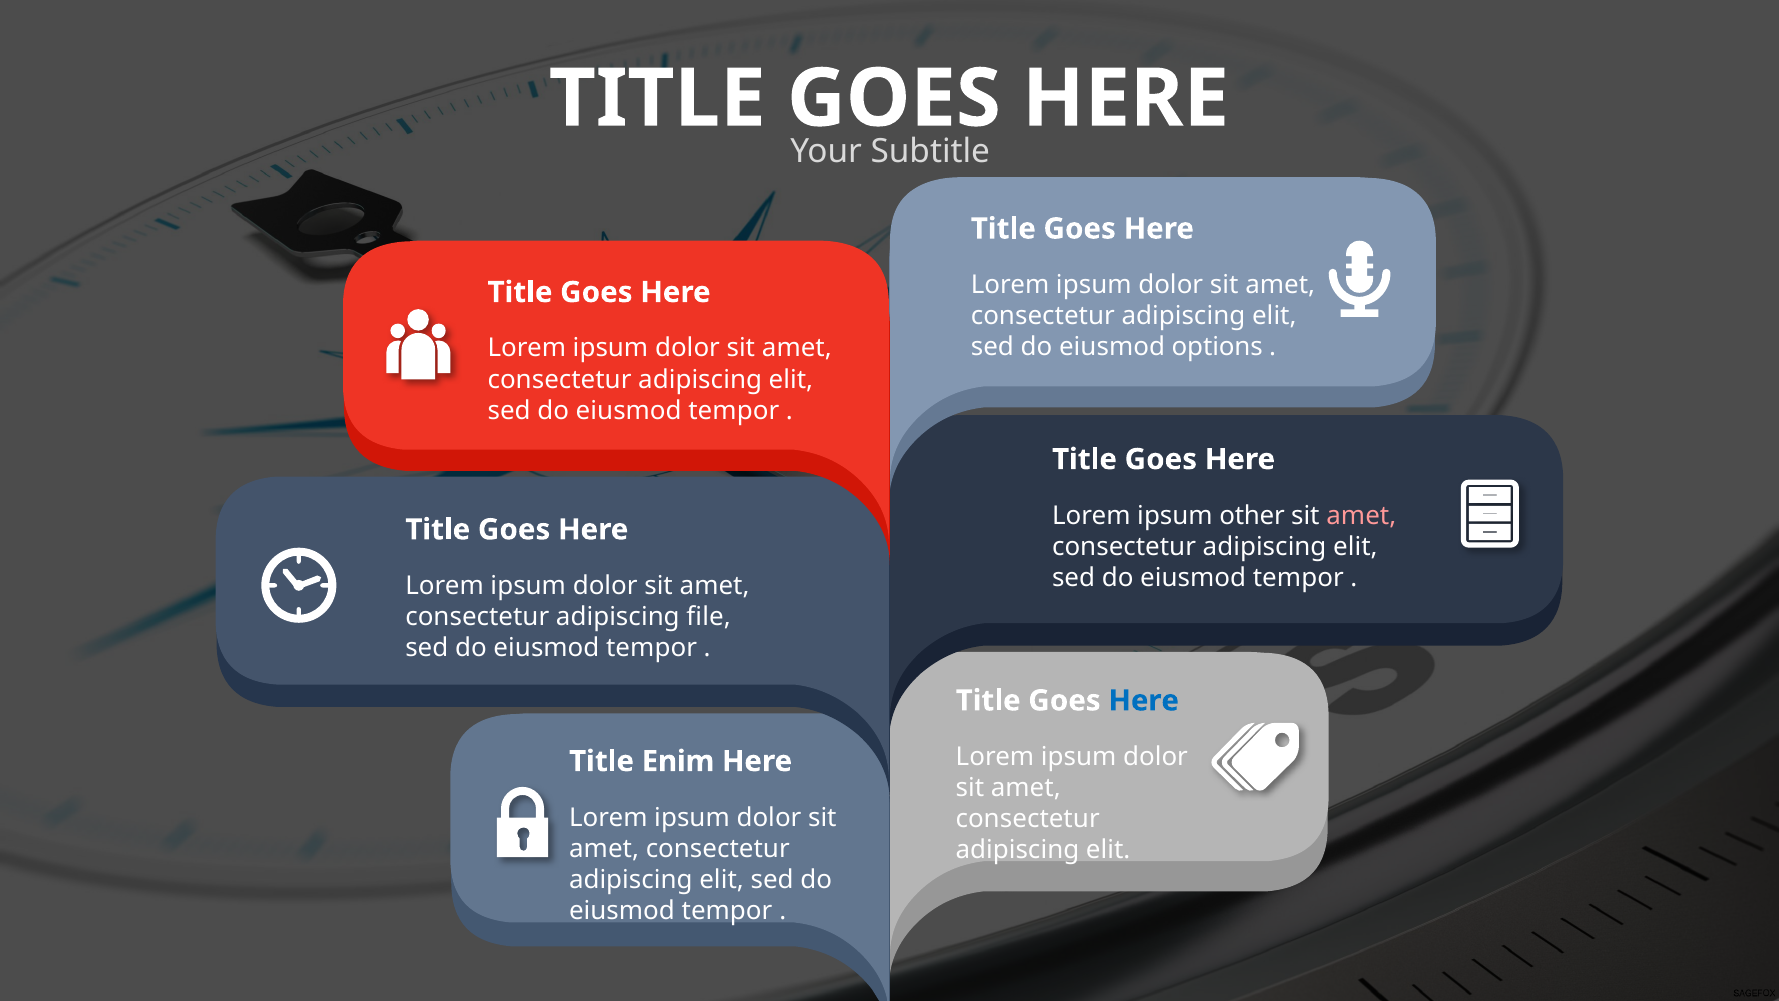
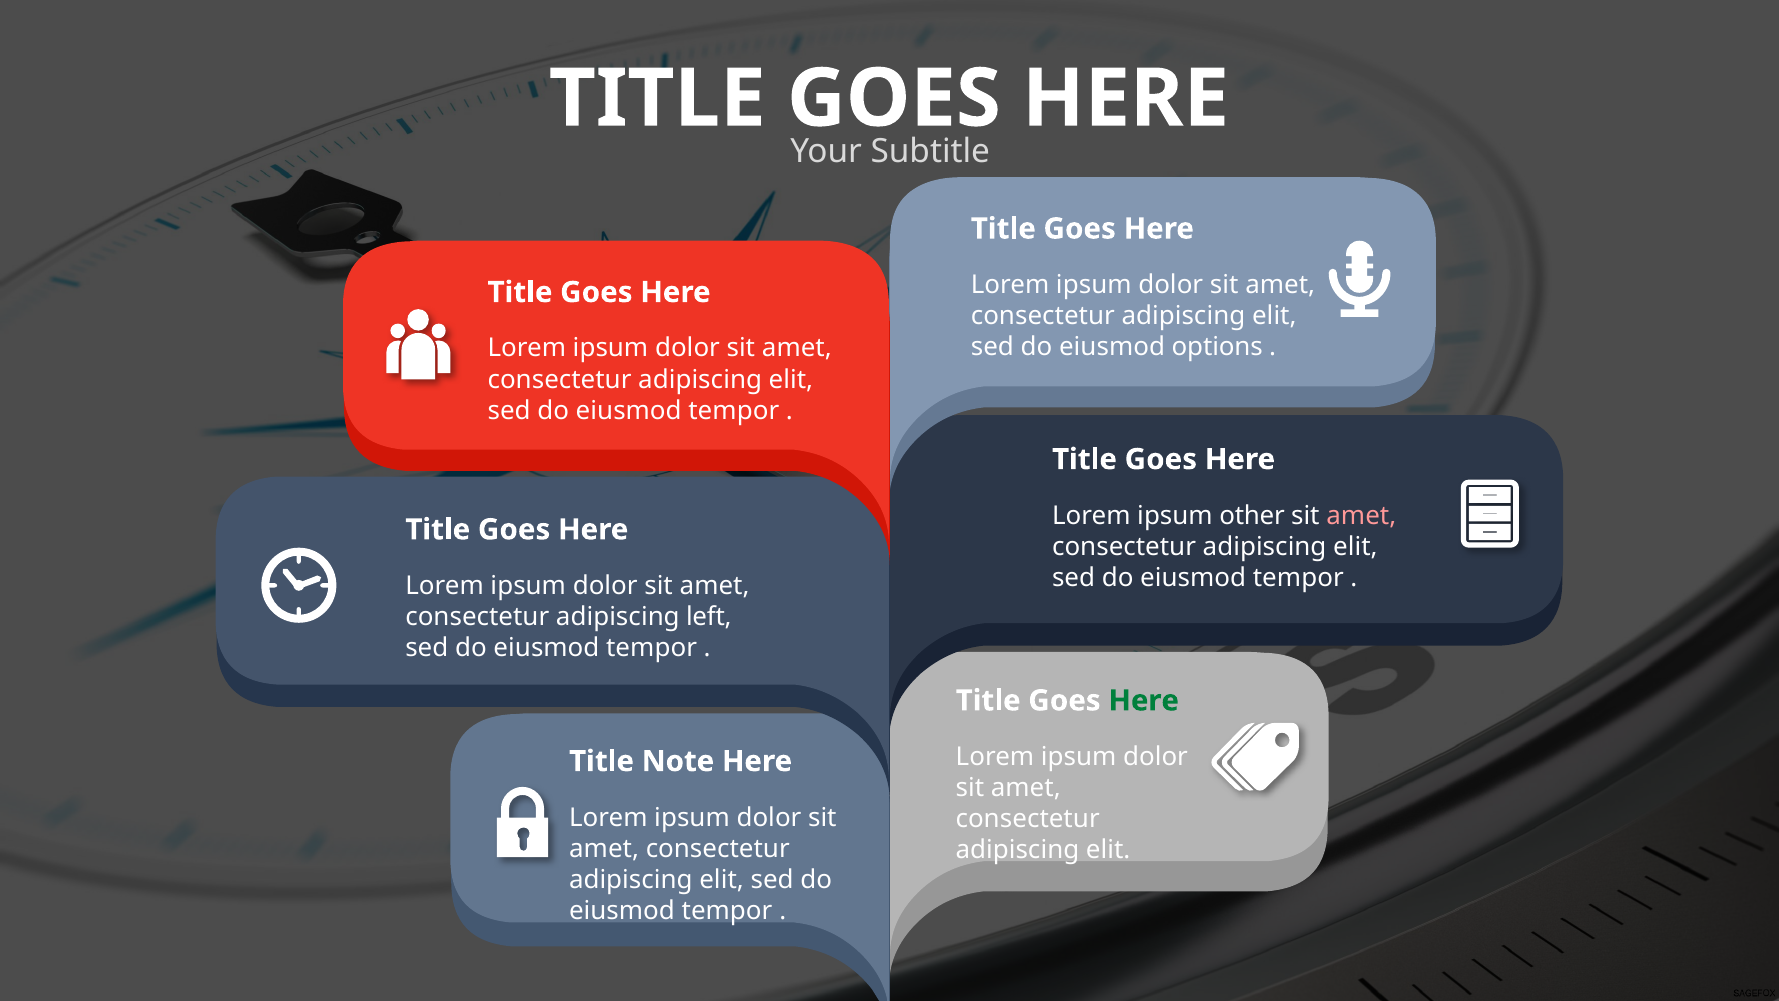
file: file -> left
Here at (1144, 700) colour: blue -> green
Enim: Enim -> Note
